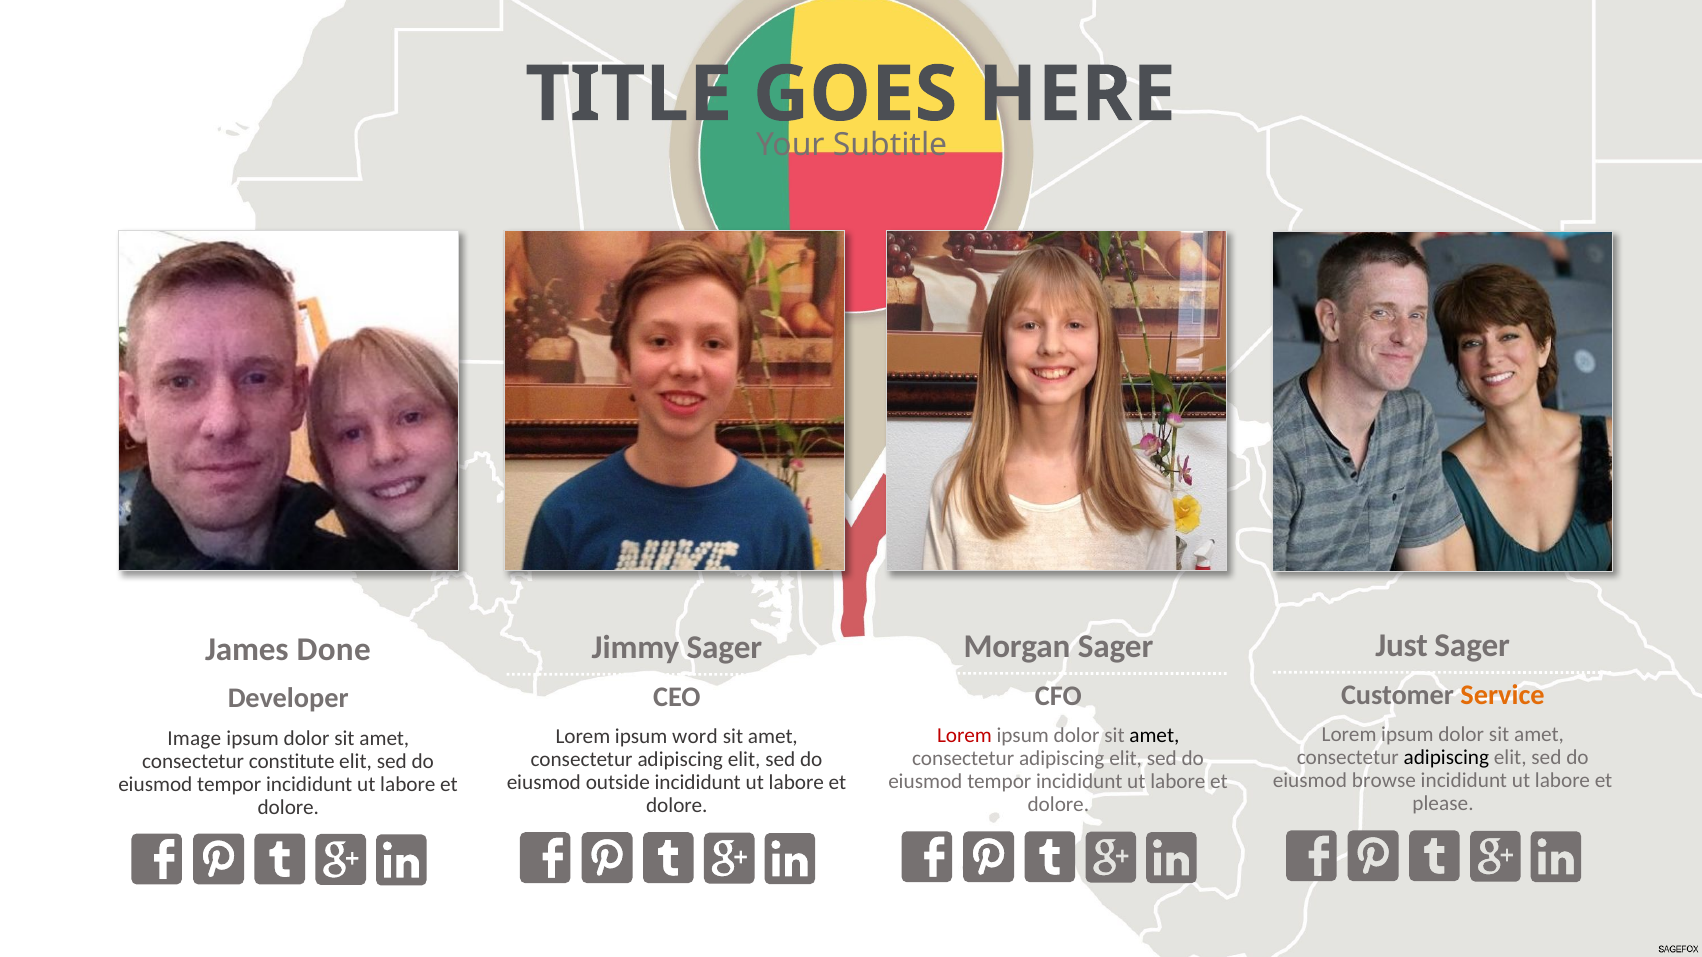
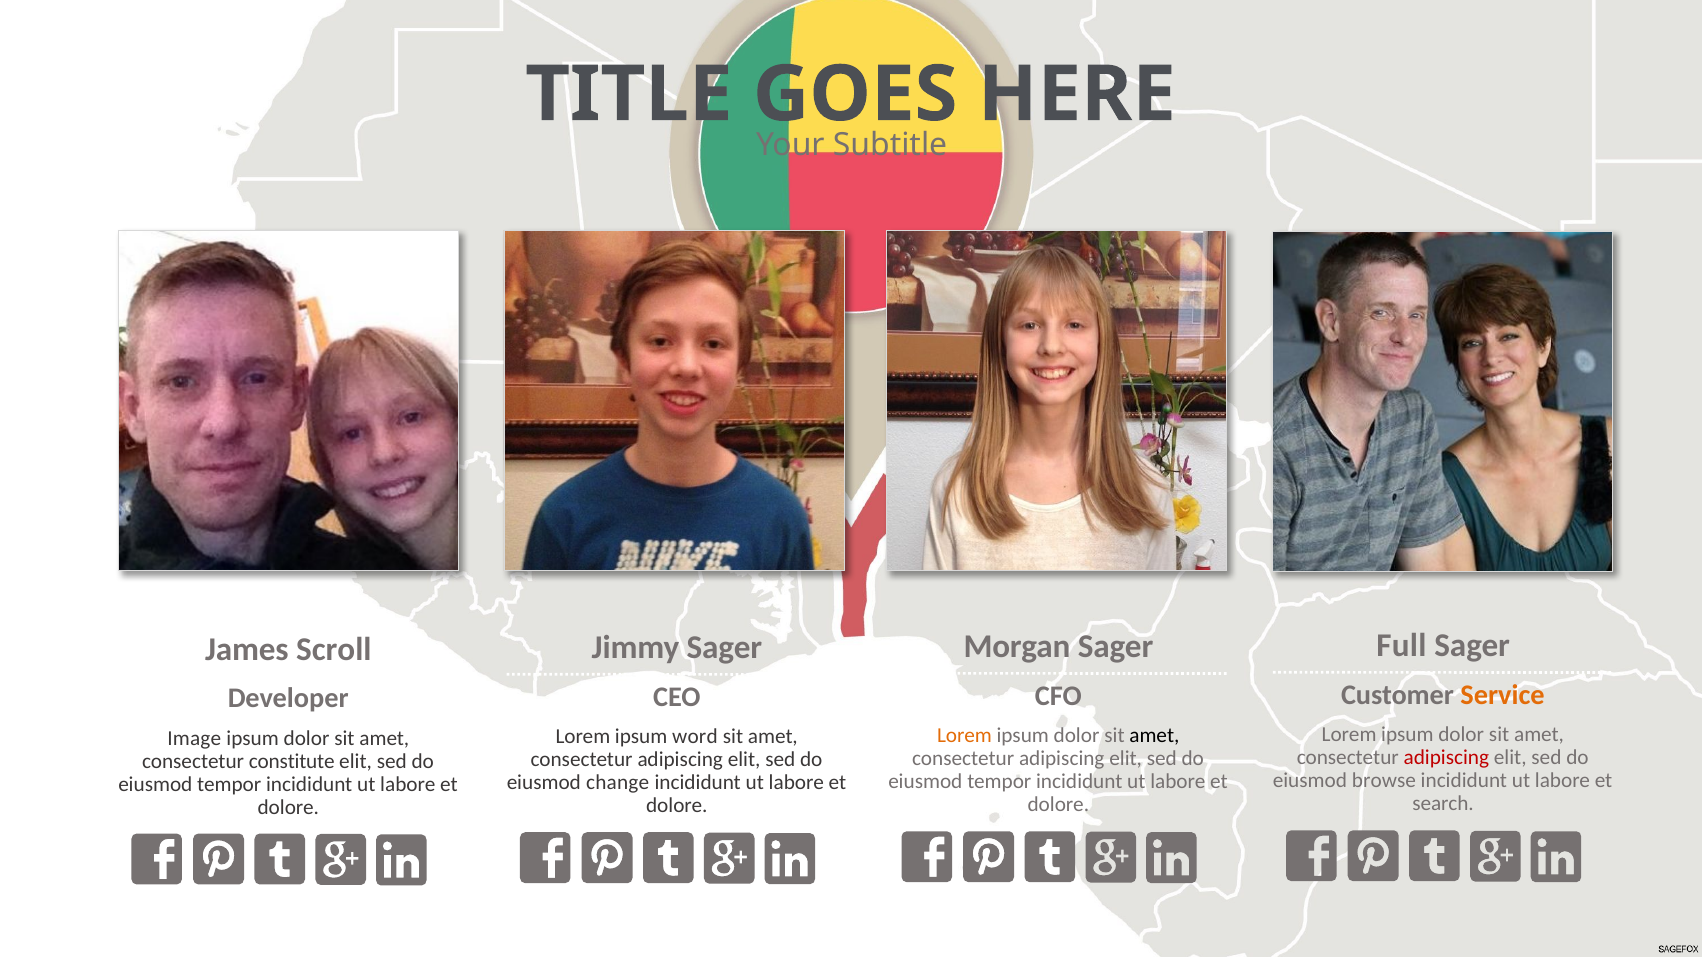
Just: Just -> Full
Done: Done -> Scroll
Lorem at (964, 736) colour: red -> orange
adipiscing at (1446, 758) colour: black -> red
outside: outside -> change
please: please -> search
